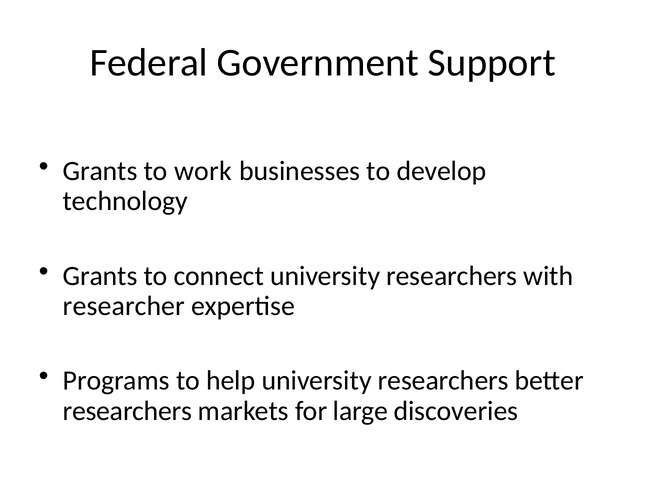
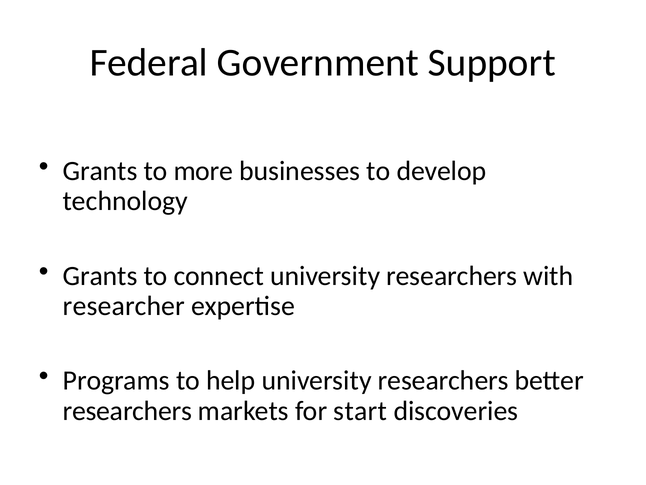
work: work -> more
large: large -> start
